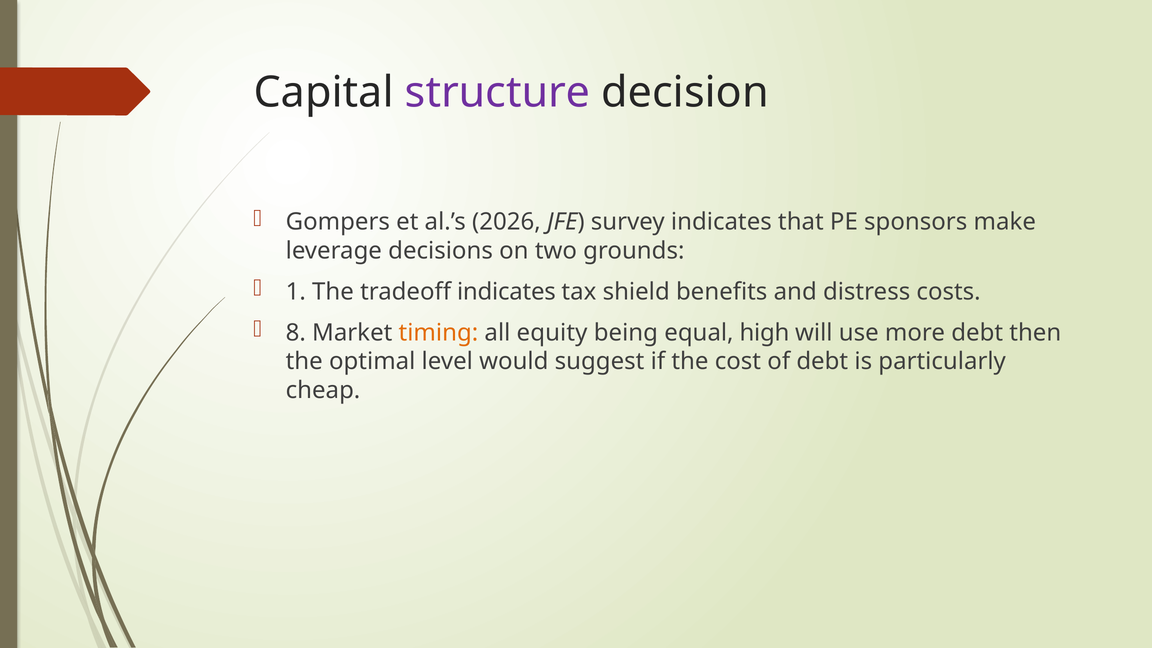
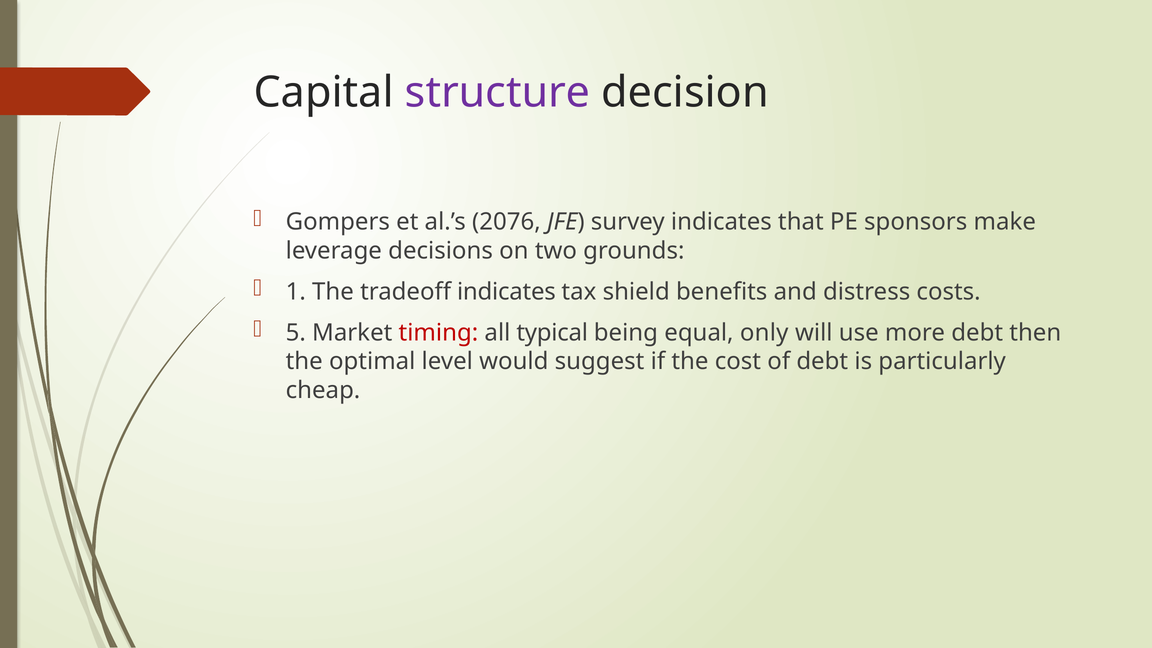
2026: 2026 -> 2076
8: 8 -> 5
timing colour: orange -> red
equity: equity -> typical
high: high -> only
